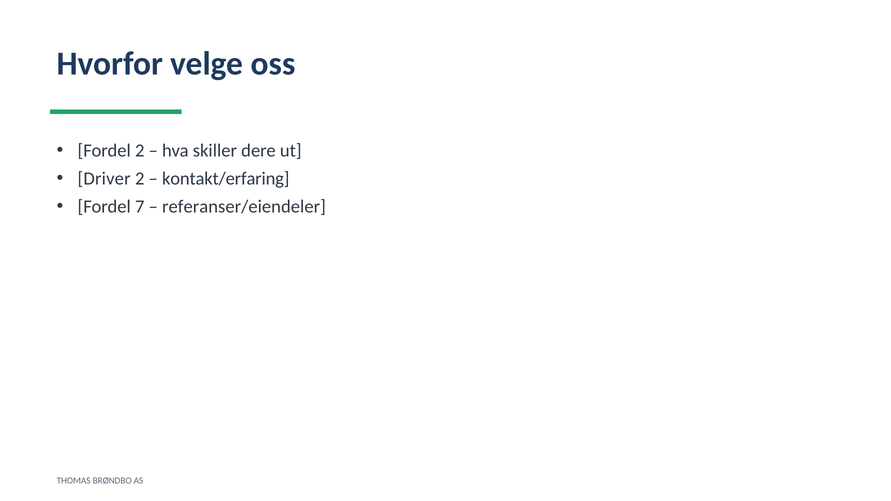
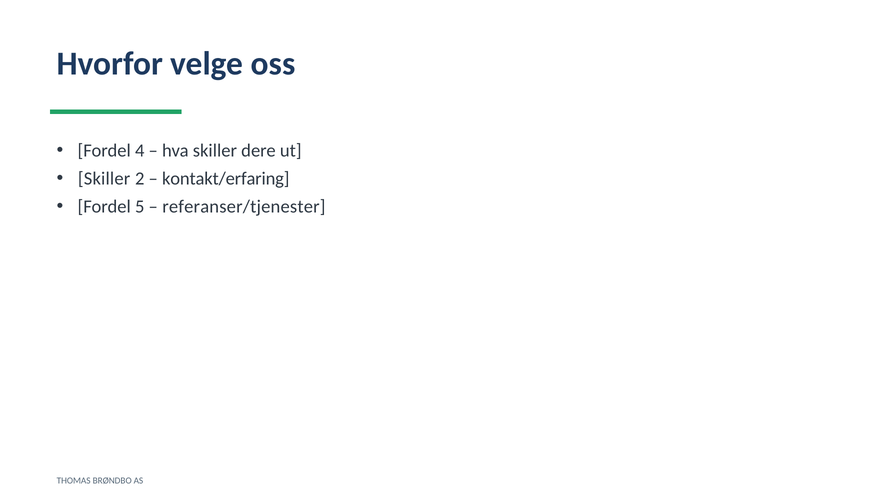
Fordel 2: 2 -> 4
Driver at (104, 179): Driver -> Skiller
7: 7 -> 5
referanser/eiendeler: referanser/eiendeler -> referanser/tjenester
